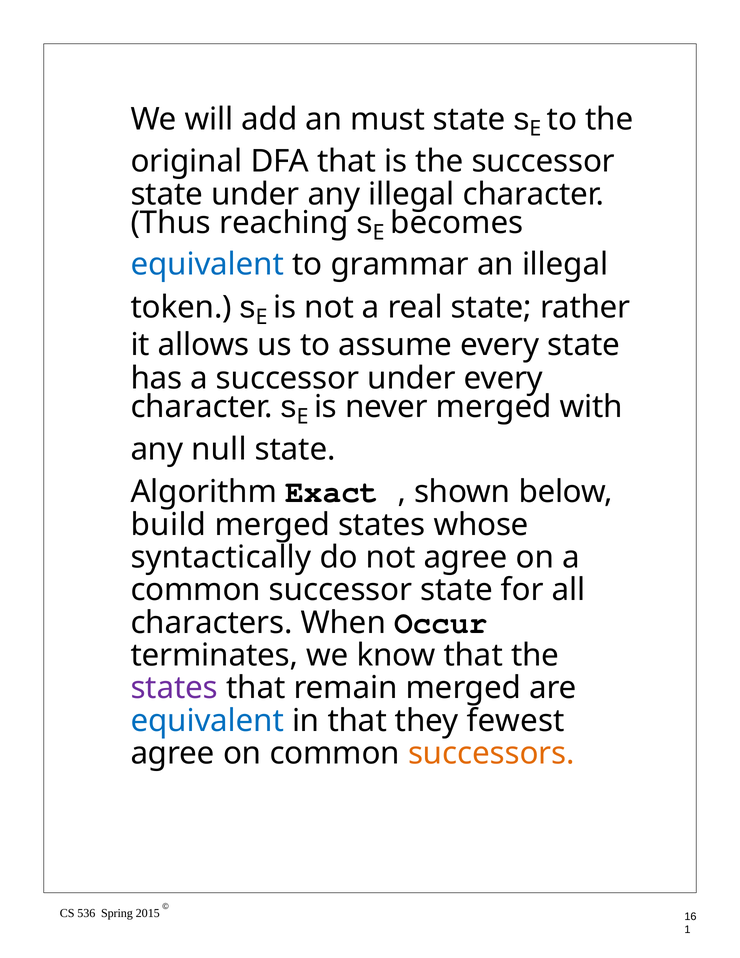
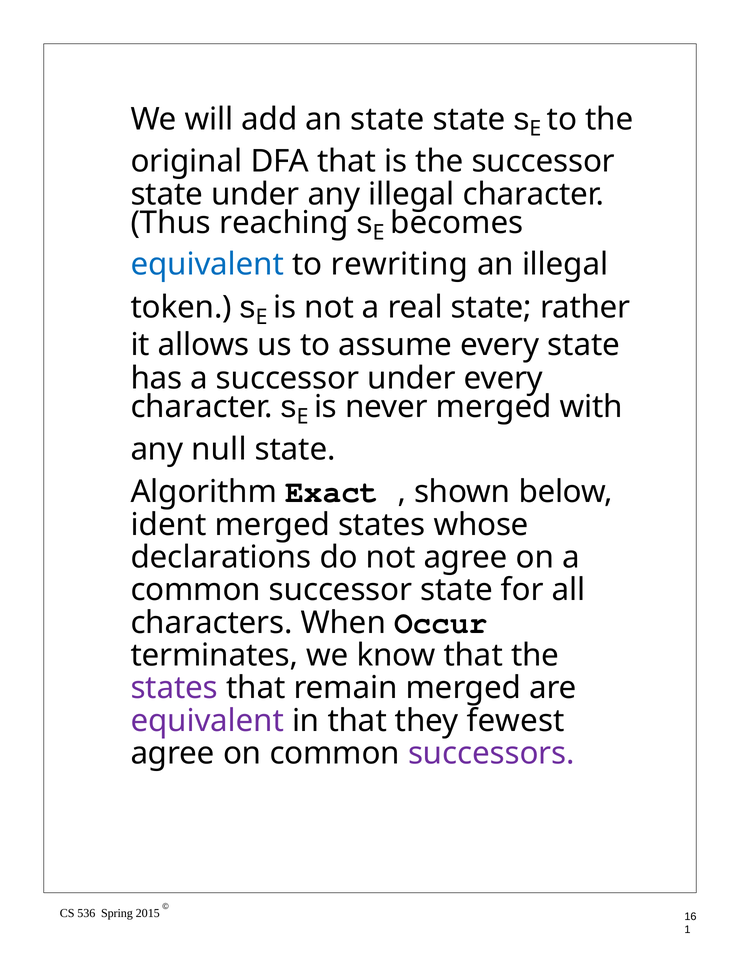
an must: must -> state
grammar: grammar -> rewriting
build: build -> ident
syntactically: syntactically -> declarations
equivalent at (207, 720) colour: blue -> purple
successors colour: orange -> purple
